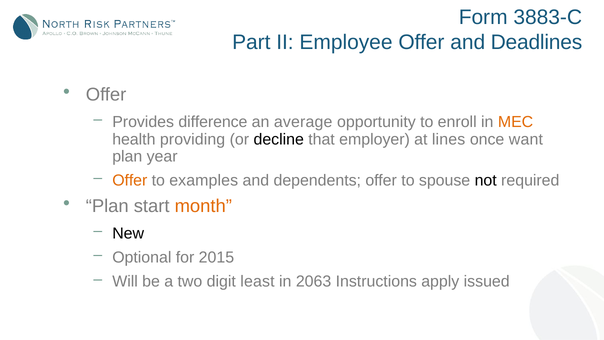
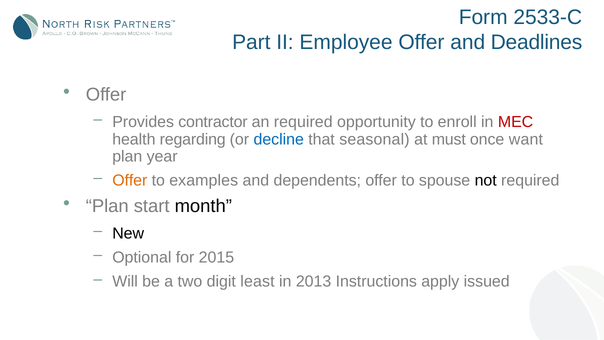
3883-C: 3883-C -> 2533-C
difference: difference -> contractor
an average: average -> required
MEC colour: orange -> red
providing: providing -> regarding
decline colour: black -> blue
employer: employer -> seasonal
lines: lines -> must
month colour: orange -> black
2063: 2063 -> 2013
